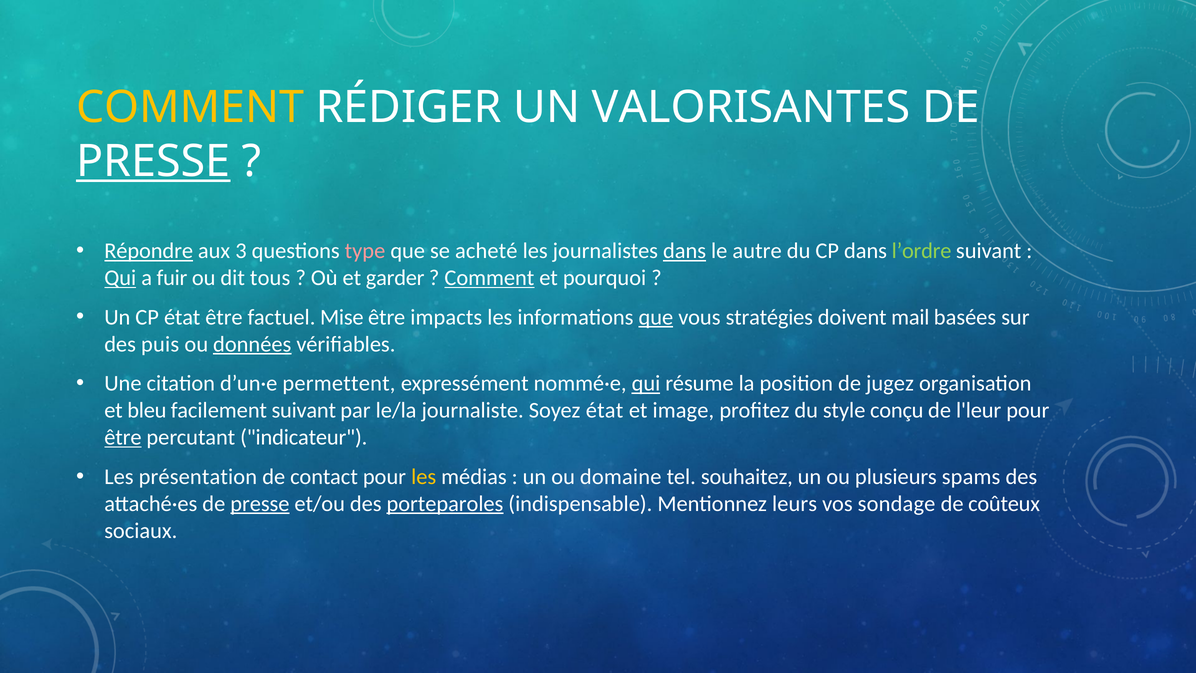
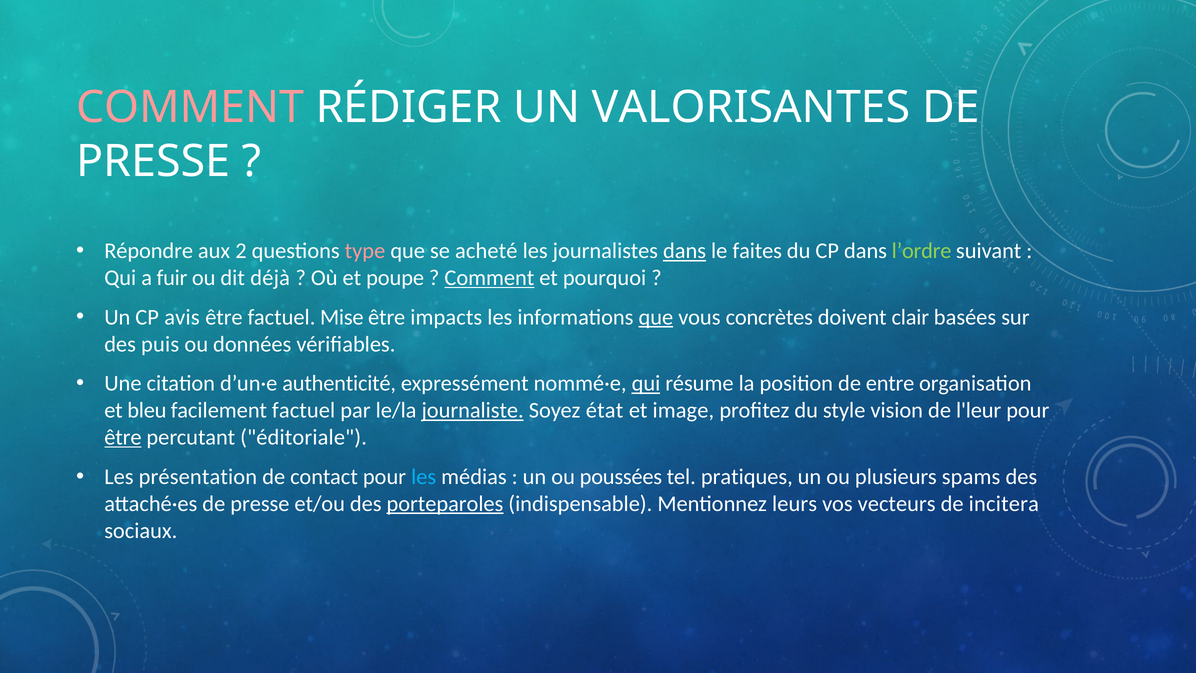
COMMENT at (190, 107) colour: yellow -> pink
PRESSE at (153, 161) underline: present -> none
Répondre underline: present -> none
3: 3 -> 2
autre: autre -> faites
Qui at (120, 278) underline: present -> none
tous: tous -> déjà
garder: garder -> poupe
CP état: état -> avis
stratégies: stratégies -> concrètes
mail: mail -> clair
données underline: present -> none
permettent: permettent -> authenticité
jugez: jugez -> entre
facilement suivant: suivant -> factuel
journaliste underline: none -> present
conçu: conçu -> vision
indicateur: indicateur -> éditoriale
les at (424, 477) colour: yellow -> light blue
domaine: domaine -> poussées
souhaitez: souhaitez -> pratiques
presse at (260, 504) underline: present -> none
sondage: sondage -> vecteurs
coûteux: coûteux -> incitera
